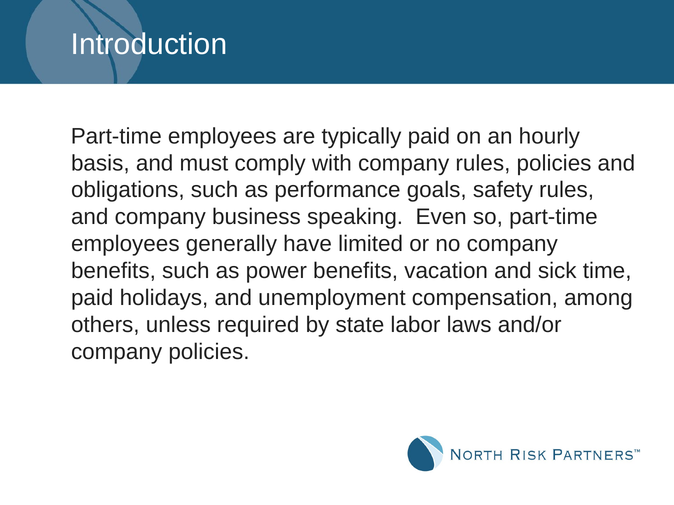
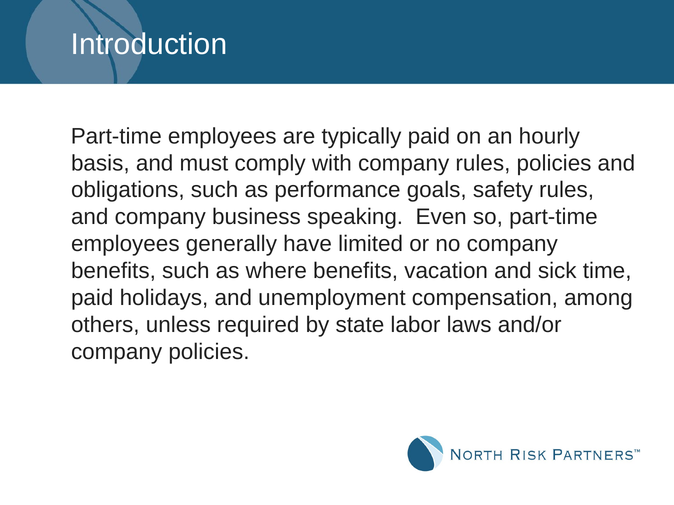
power: power -> where
